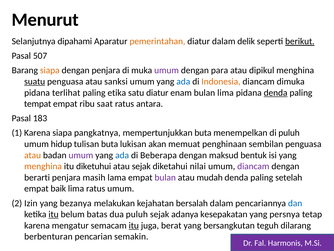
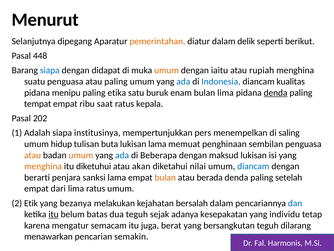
dipahami: dipahami -> dipegang
berikut underline: present -> none
507: 507 -> 448
siapa at (50, 70) colour: orange -> blue
dengan penjara: penjara -> didapat
umum at (167, 70) colour: purple -> orange
para: para -> iaitu
dipikul: dipikul -> rupiah
suatu underline: present -> none
atau sanksi: sanksi -> paling
Indonesia colour: orange -> blue
dimuka: dimuka -> kualitas
terlihat: terlihat -> menipu
satu diatur: diatur -> buruk
antara: antara -> kepala
183: 183 -> 202
1 Karena: Karena -> Adalah
pangkatnya: pangkatnya -> institusinya
mempertunjukkan buta: buta -> pers
di puluh: puluh -> saling
lukisan akan: akan -> lama
umum at (81, 155) colour: purple -> orange
maksud bentuk: bentuk -> lukisan
atau sejak: sejak -> akan
diancam at (253, 166) colour: purple -> blue
masih: masih -> sanksi
bulan at (165, 177) colour: purple -> orange
mudah: mudah -> berada
baik: baik -> dari
Izin: Izin -> Etik
dua puluh: puluh -> teguh
persnya: persnya -> individu
itu at (134, 225) underline: present -> none
berbenturan: berbenturan -> menawarkan
